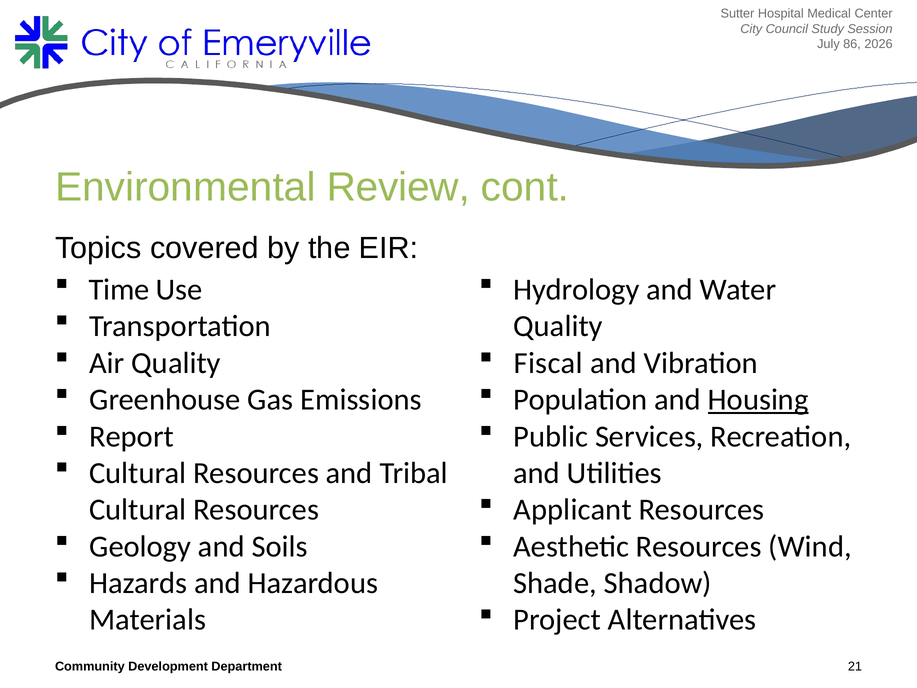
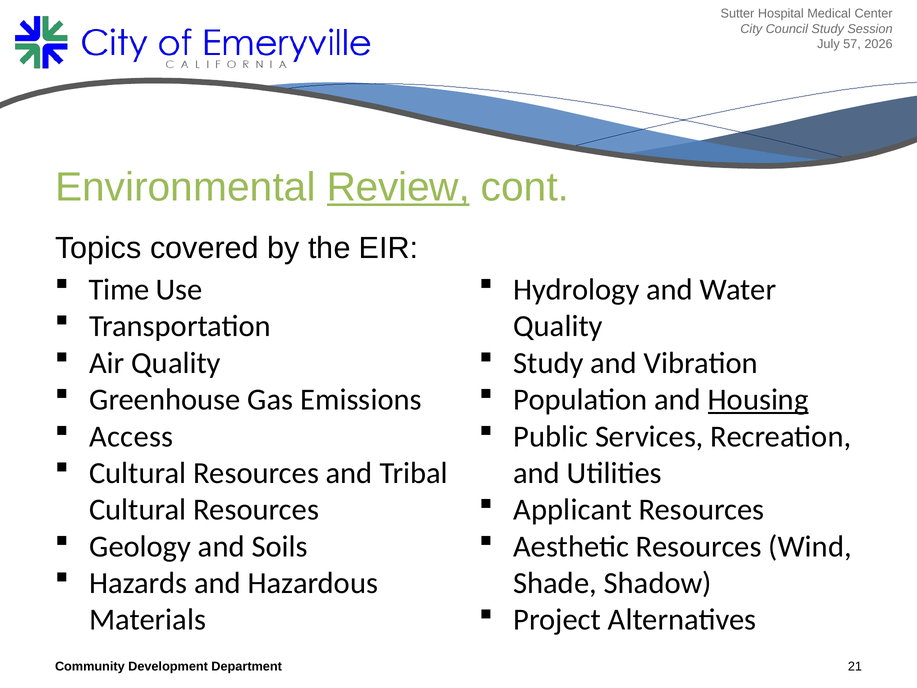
86: 86 -> 57
Review underline: none -> present
Fiscal at (548, 363): Fiscal -> Study
Report: Report -> Access
